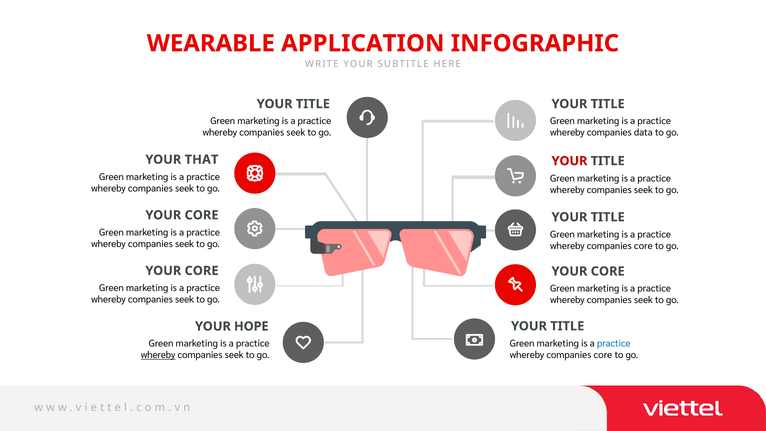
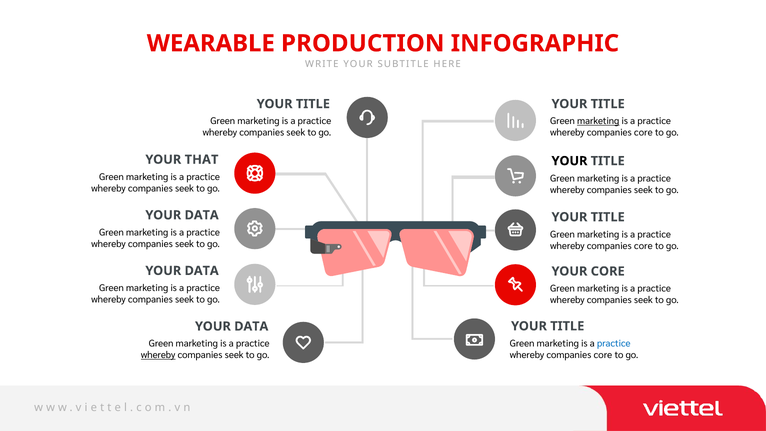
APPLICATION: APPLICATION -> PRODUCTION
marketing at (598, 121) underline: none -> present
data at (643, 133): data -> core
YOUR at (569, 161) colour: red -> black
CORE at (202, 215): CORE -> DATA
CORE at (202, 271): CORE -> DATA
HOPE at (251, 326): HOPE -> DATA
